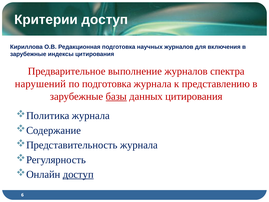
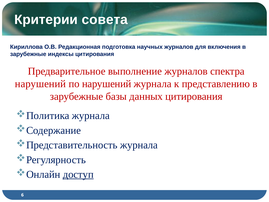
Критерии доступ: доступ -> совета
по подготовка: подготовка -> нарушений
базы underline: present -> none
